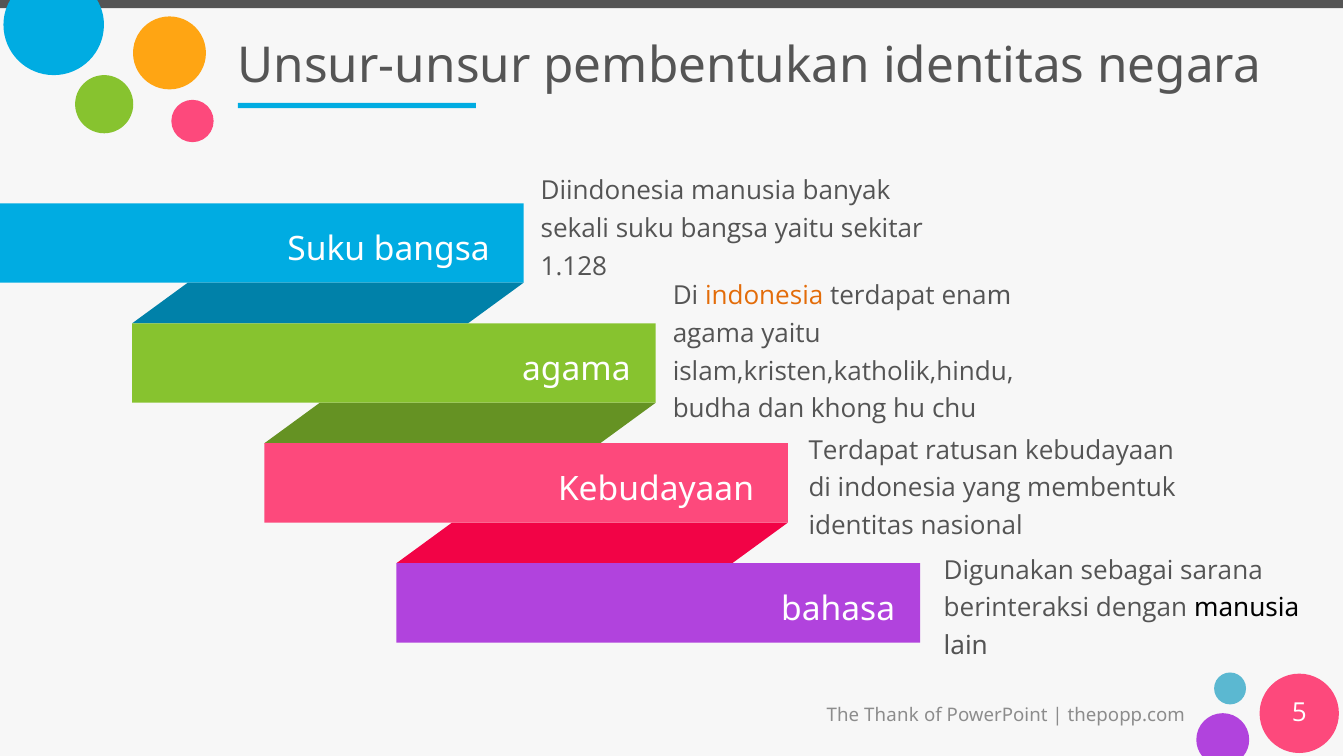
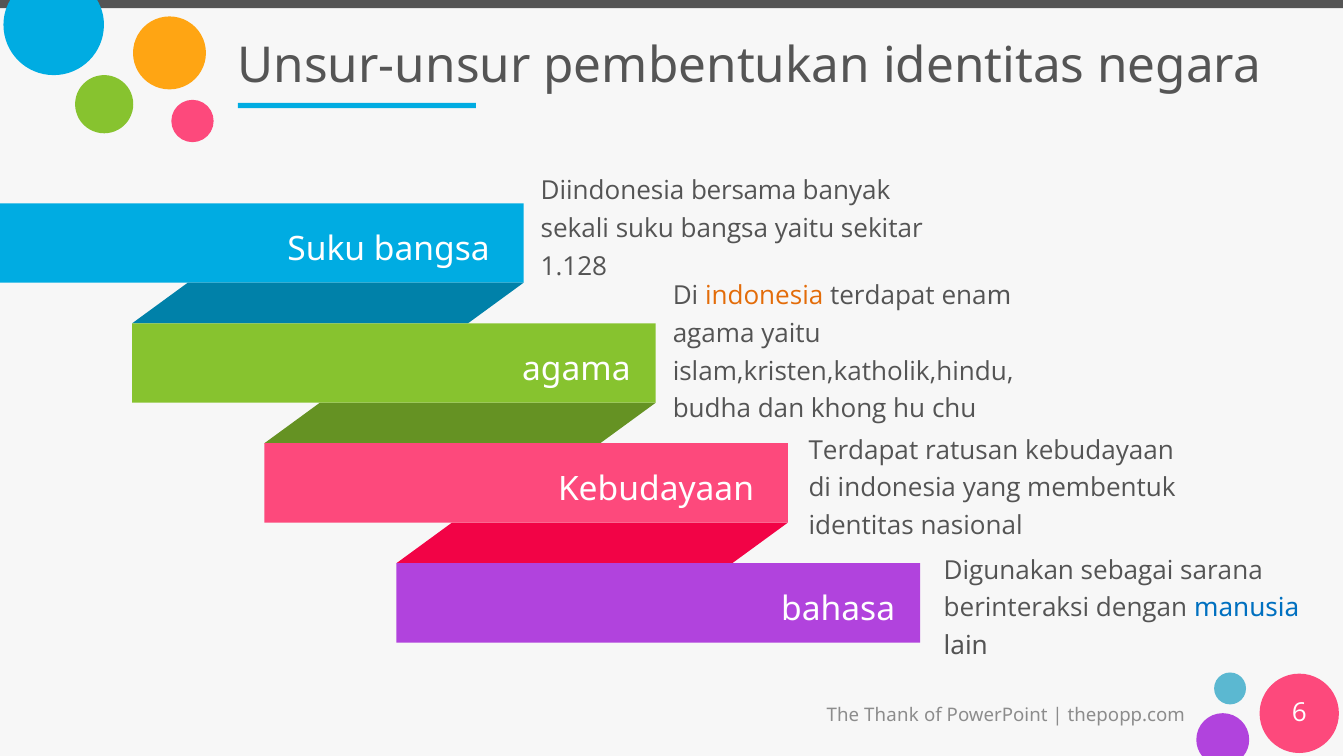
Diindonesia manusia: manusia -> bersama
manusia at (1247, 608) colour: black -> blue
5: 5 -> 6
